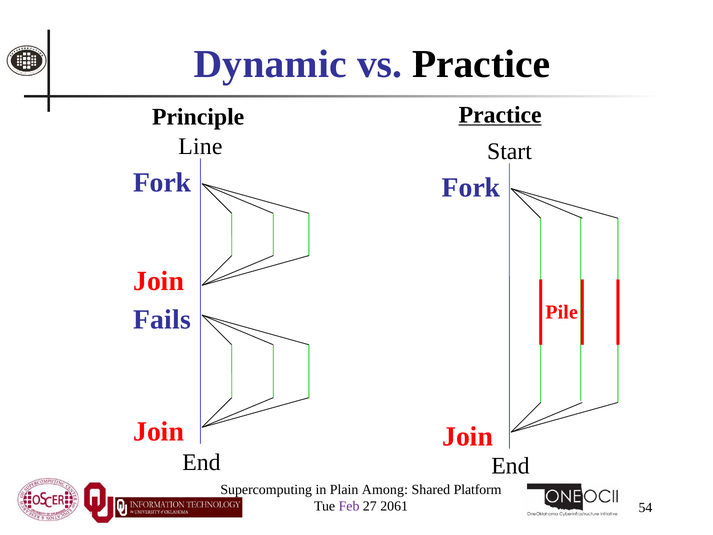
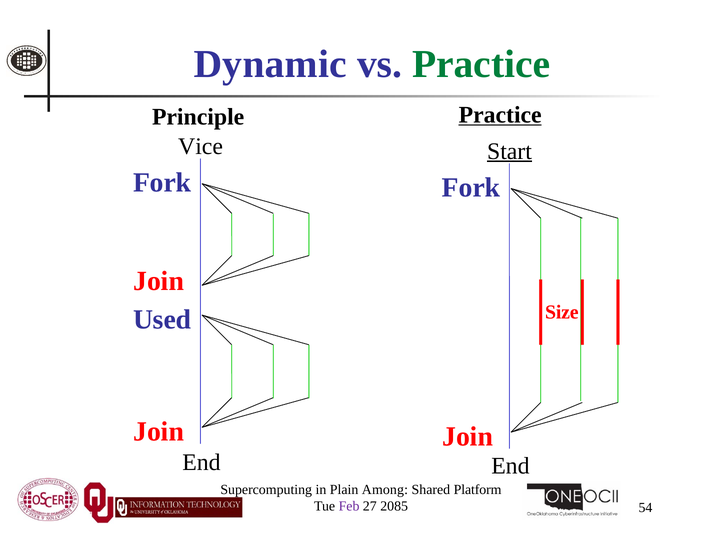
Practice at (481, 64) colour: black -> green
Line: Line -> Vice
Start underline: none -> present
Pile: Pile -> Size
Fails: Fails -> Used
2061: 2061 -> 2085
